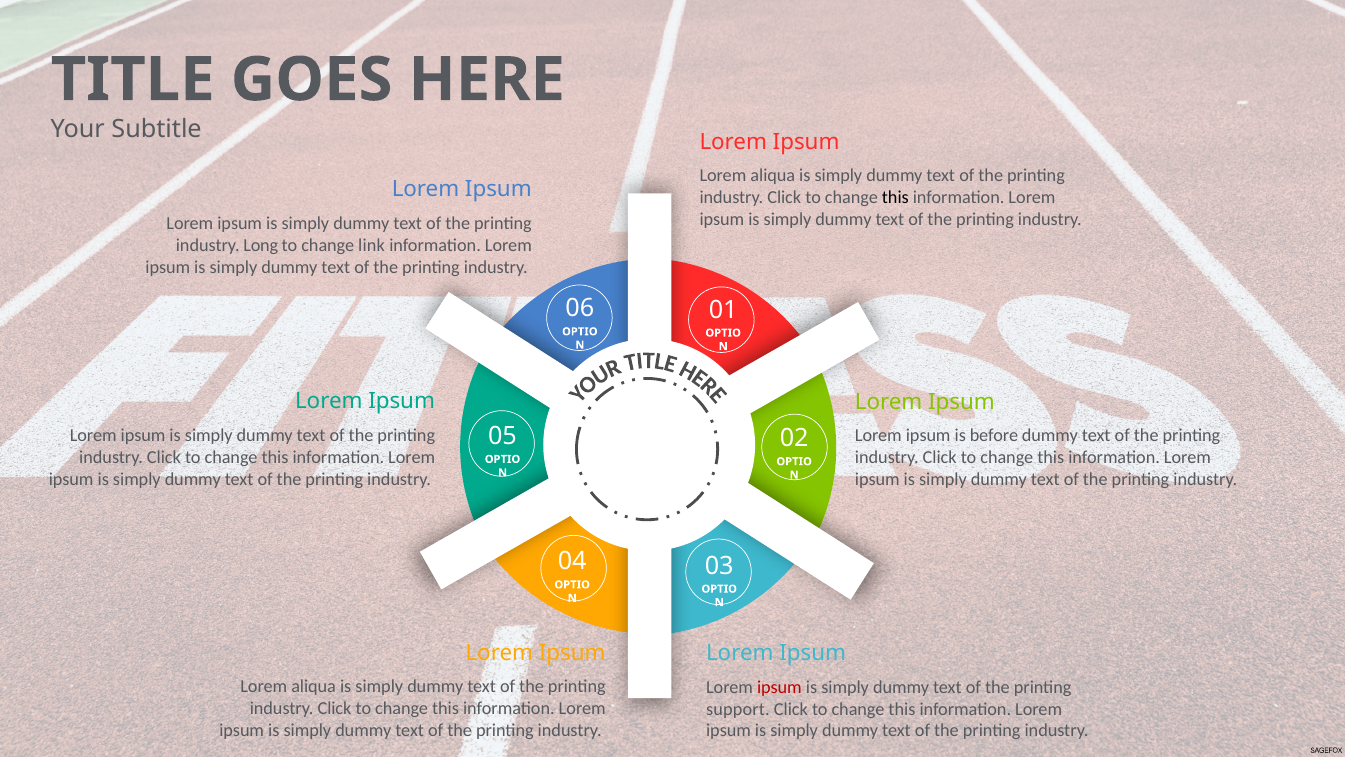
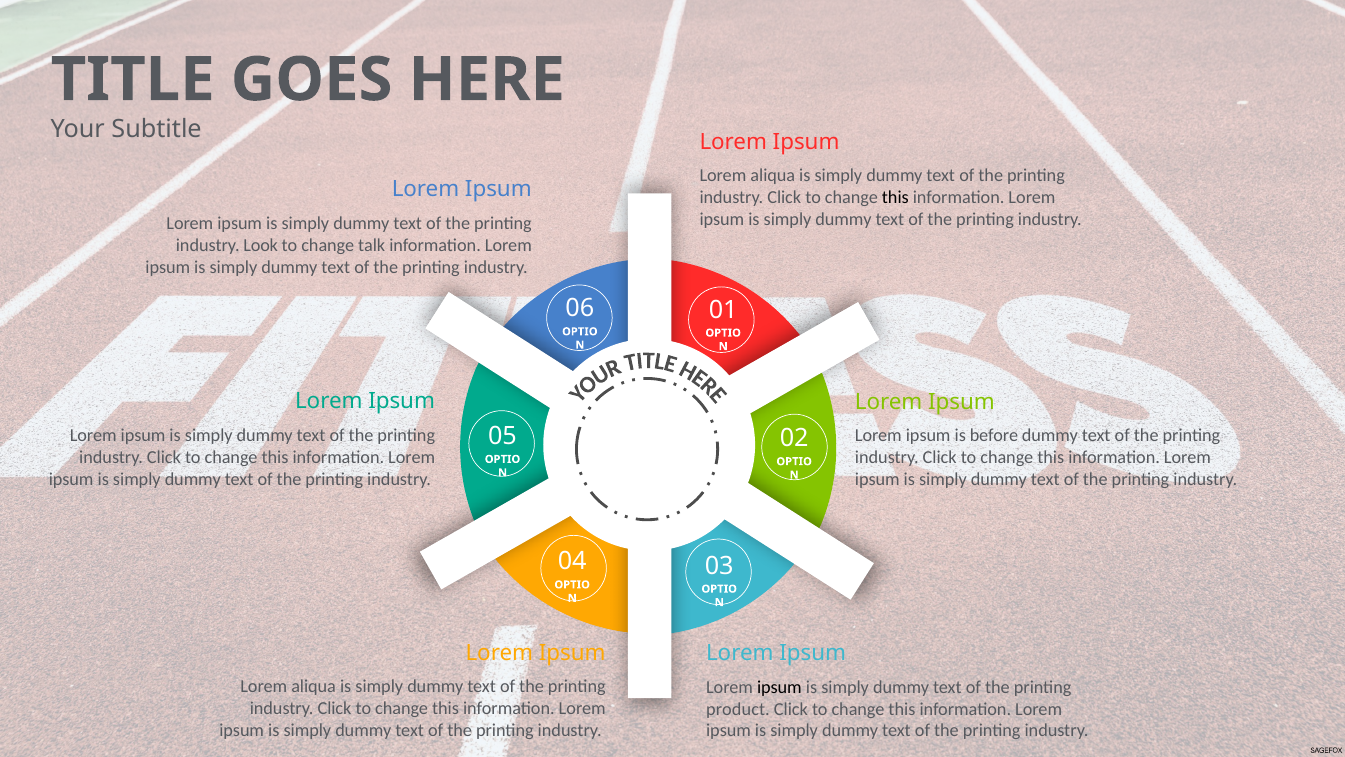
Long: Long -> Look
link: link -> talk
ipsum at (779, 687) colour: red -> black
support: support -> product
